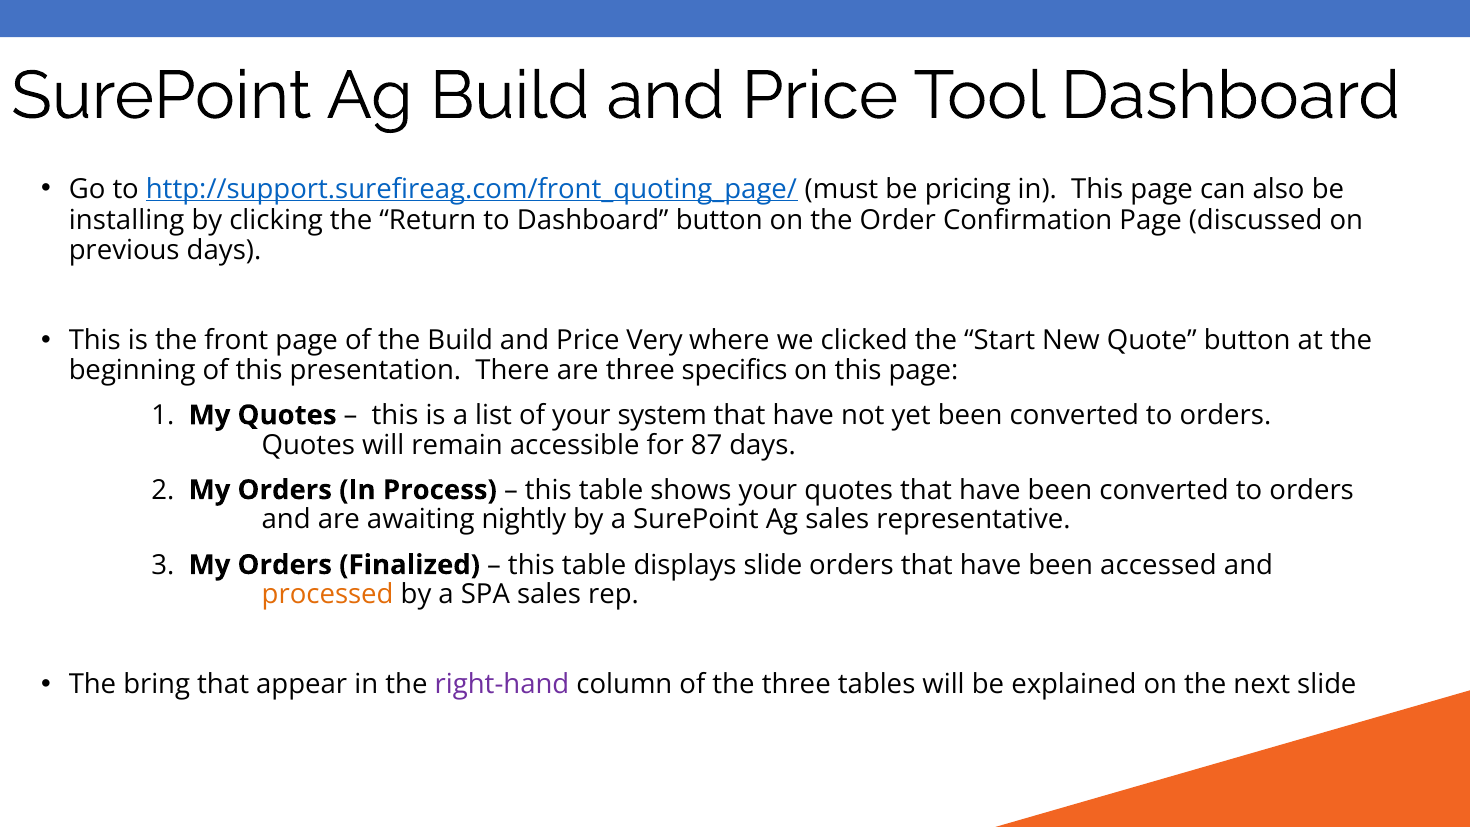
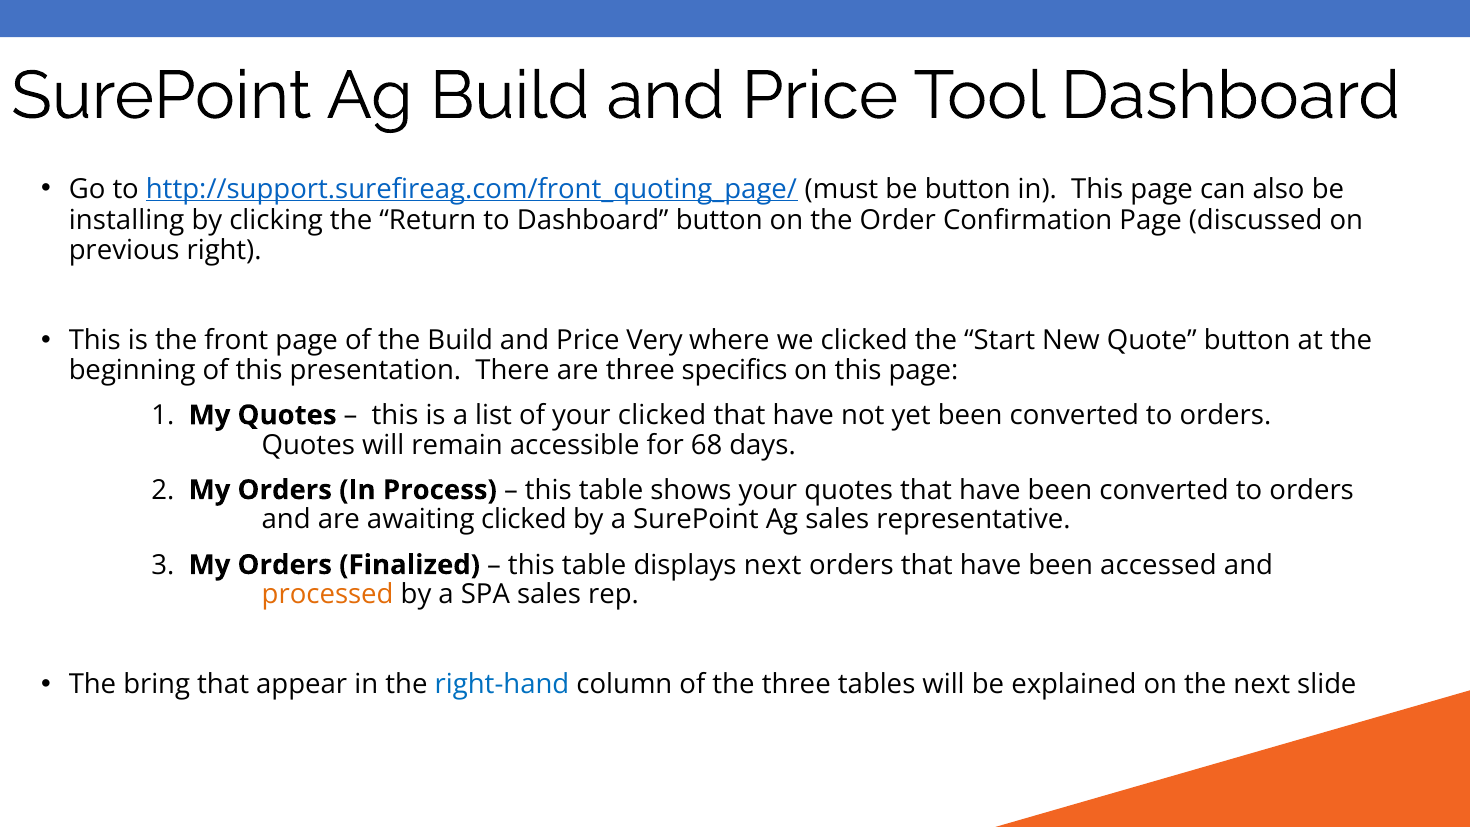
be pricing: pricing -> button
previous days: days -> right
your system: system -> clicked
87: 87 -> 68
awaiting nightly: nightly -> clicked
displays slide: slide -> next
right-hand colour: purple -> blue
